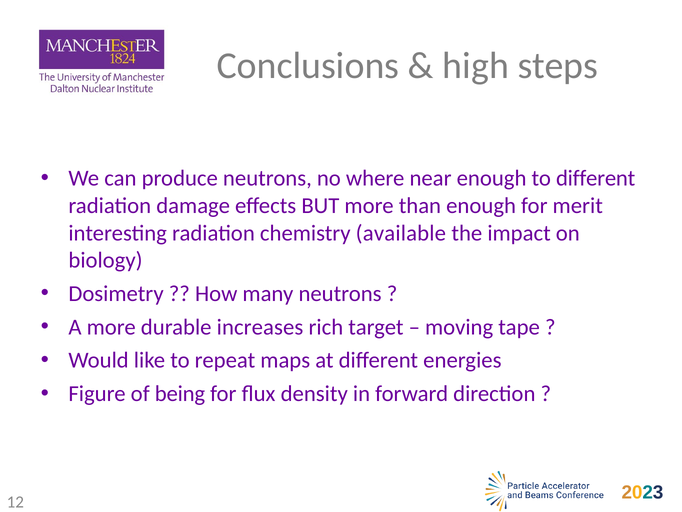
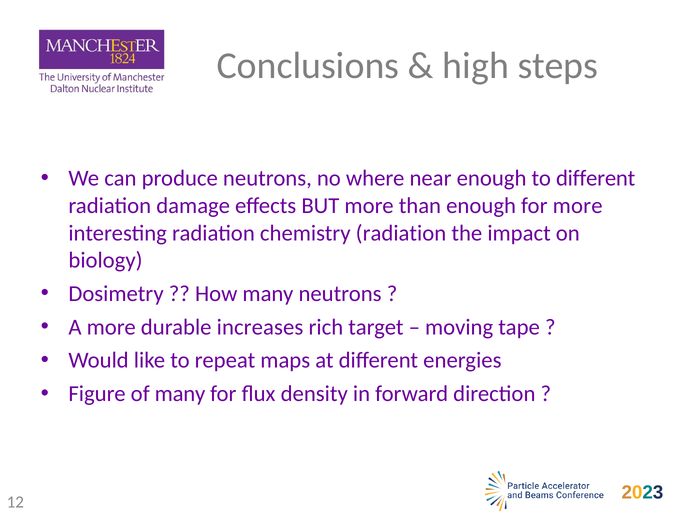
for merit: merit -> more
chemistry available: available -> radiation
of being: being -> many
